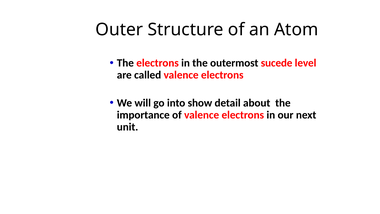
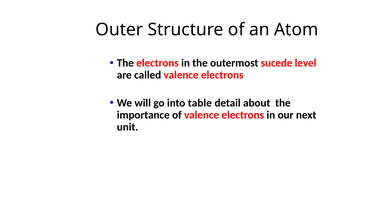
show: show -> table
